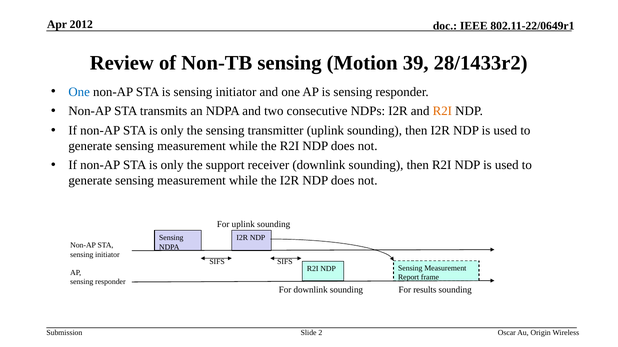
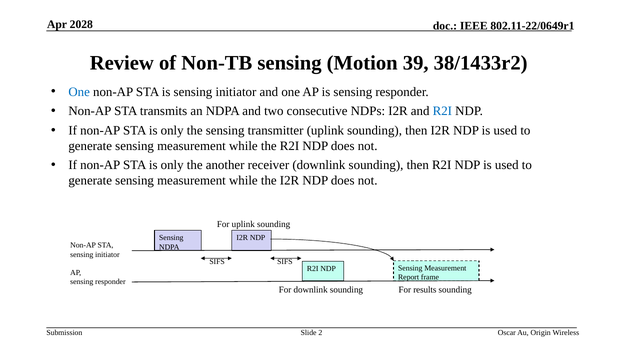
2012: 2012 -> 2028
28/1433r2: 28/1433r2 -> 38/1433r2
R2I at (442, 111) colour: orange -> blue
support: support -> another
